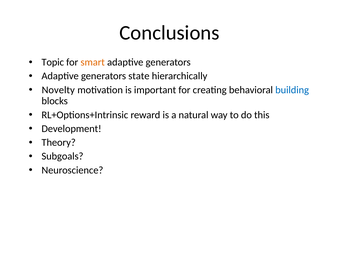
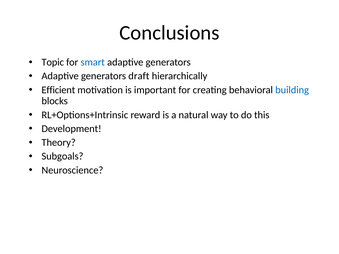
smart colour: orange -> blue
state: state -> draft
Novelty: Novelty -> Efficient
